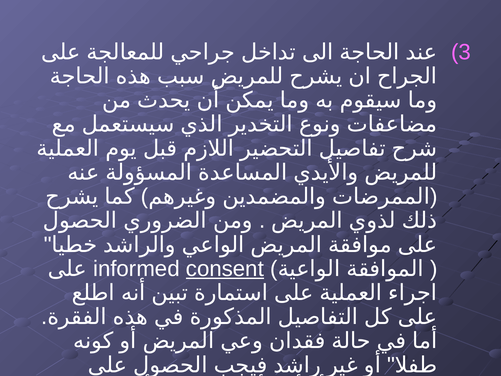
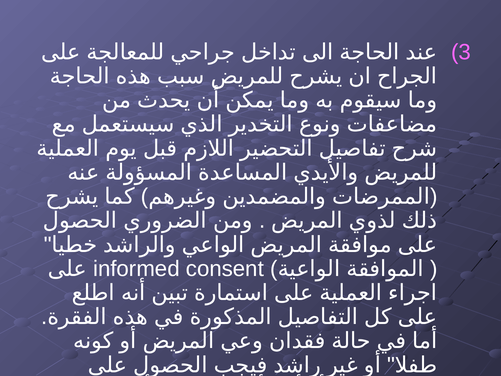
consent underline: present -> none
